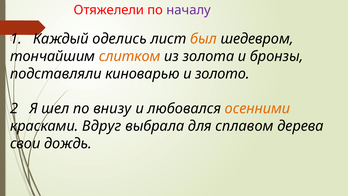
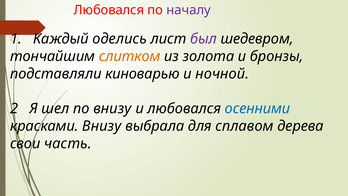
Отяжелели at (109, 10): Отяжелели -> Любовался
был colour: orange -> purple
золото: золото -> ночной
осенними colour: orange -> blue
красками Вдруг: Вдруг -> Внизу
дождь: дождь -> часть
